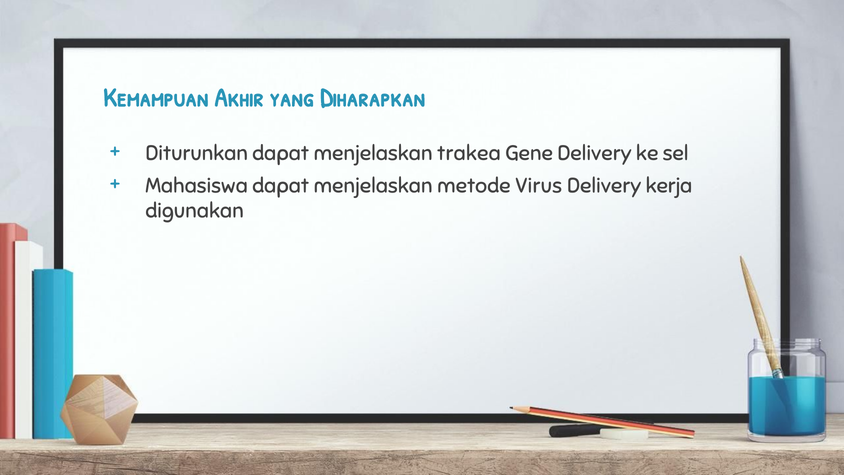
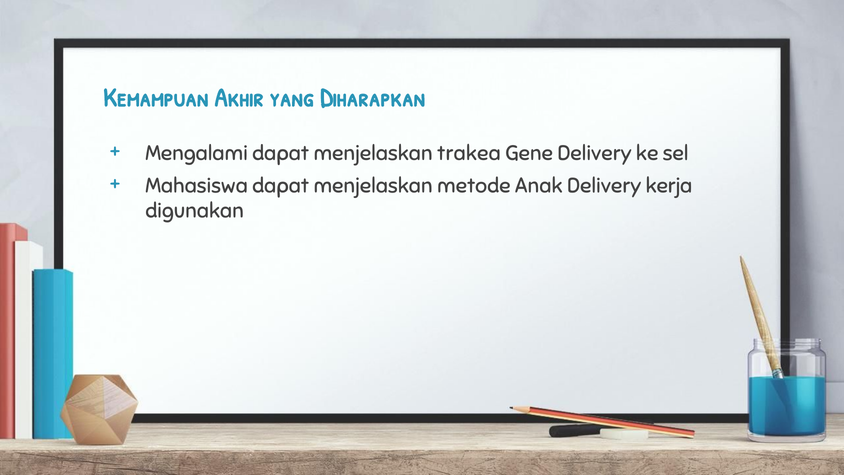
Diturunkan: Diturunkan -> Mengalami
Virus: Virus -> Anak
